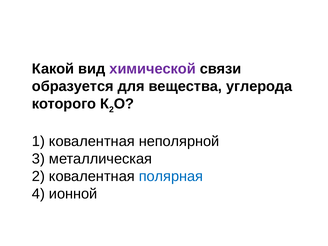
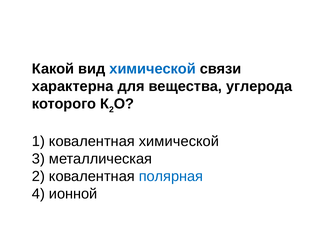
химической at (153, 69) colour: purple -> blue
образуется: образуется -> характерна
ковалентная неполярной: неполярной -> химической
